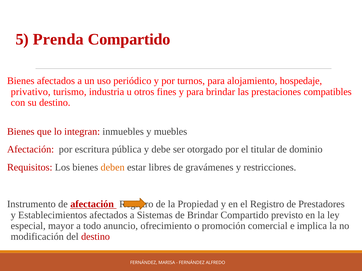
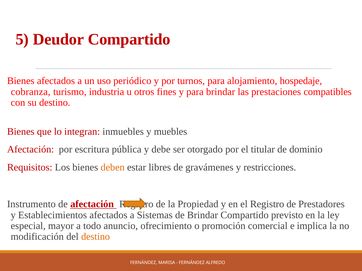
Prenda: Prenda -> Deudor
privativo: privativo -> cobranza
destino at (96, 237) colour: red -> orange
